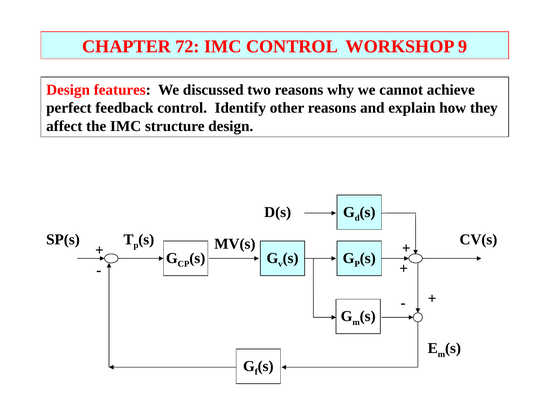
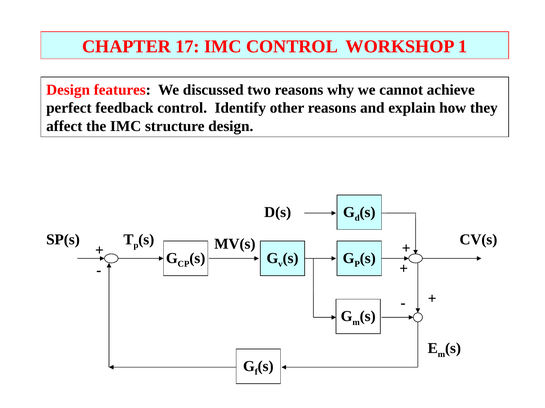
72: 72 -> 17
9: 9 -> 1
